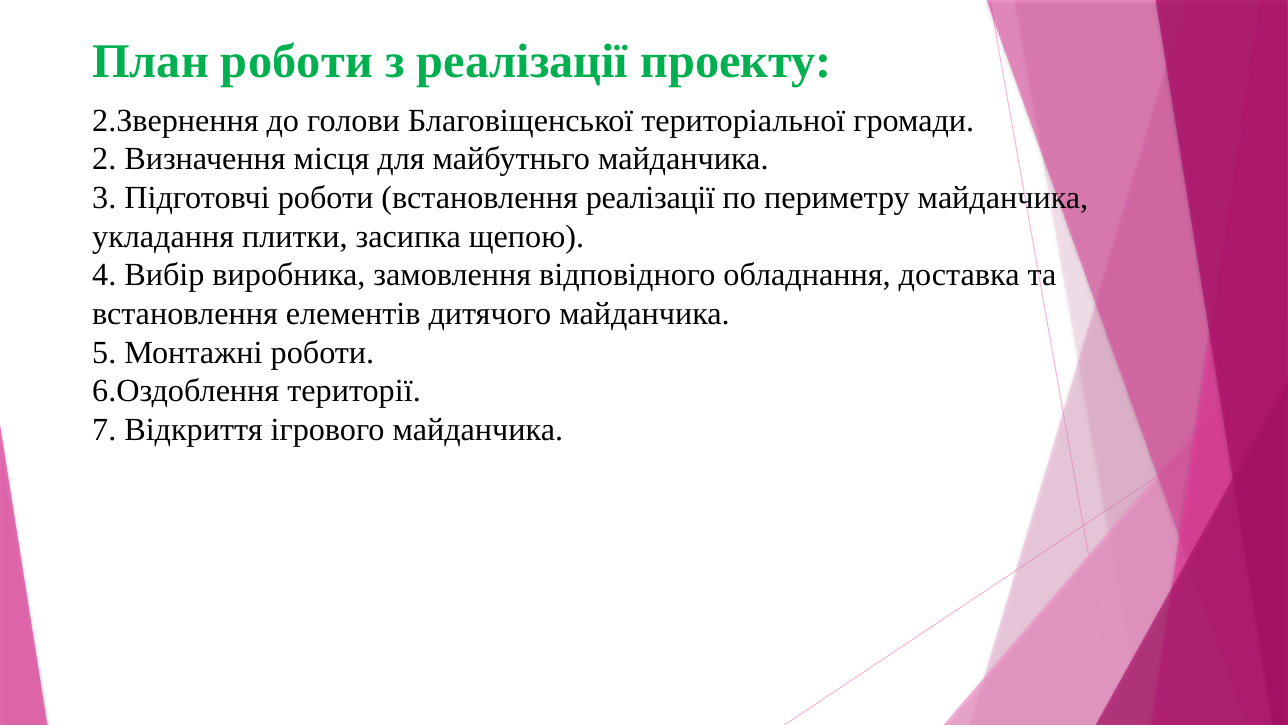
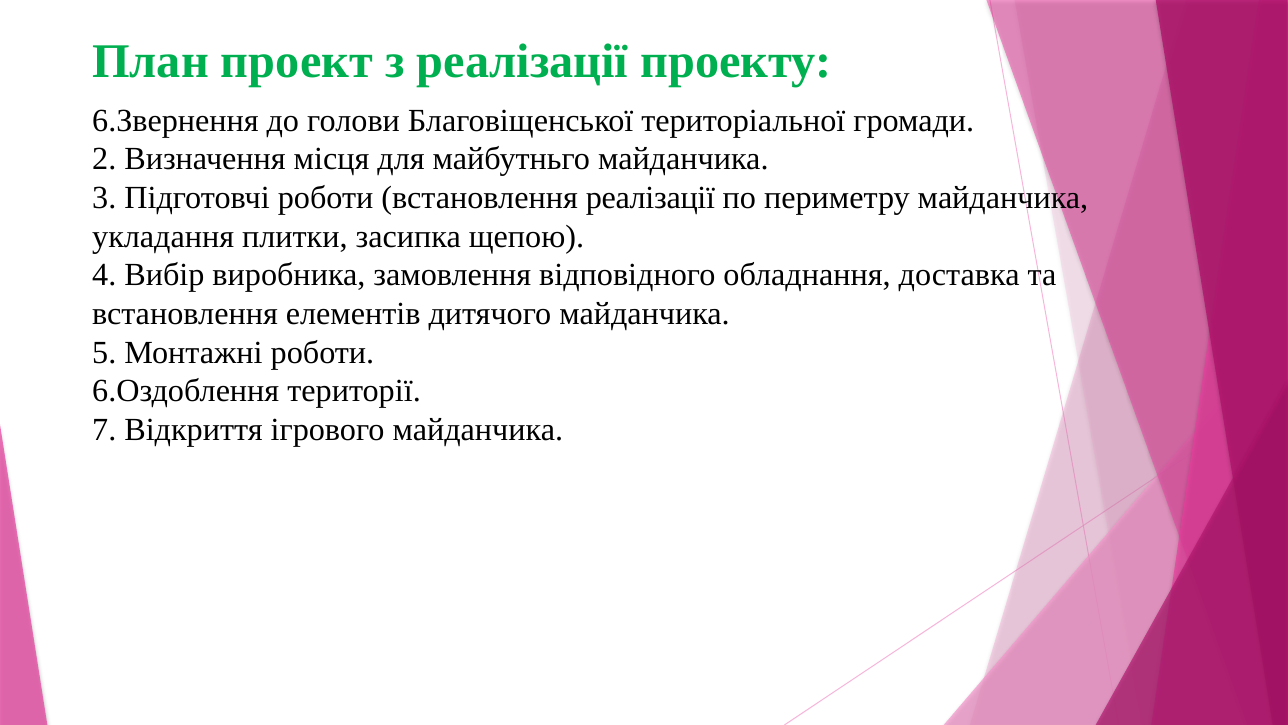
План роботи: роботи -> проект
2.Звернення: 2.Звернення -> 6.Звернення
